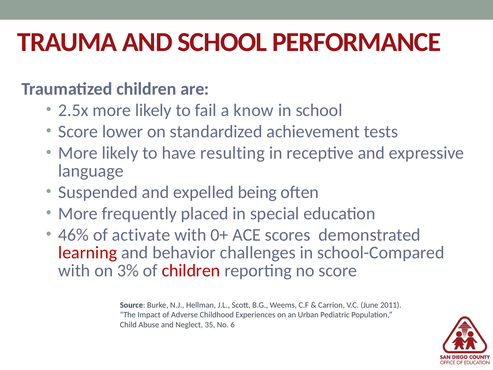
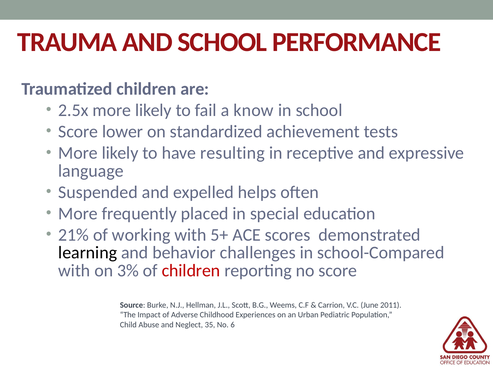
being: being -> helps
46%: 46% -> 21%
activate: activate -> working
0+: 0+ -> 5+
learning colour: red -> black
